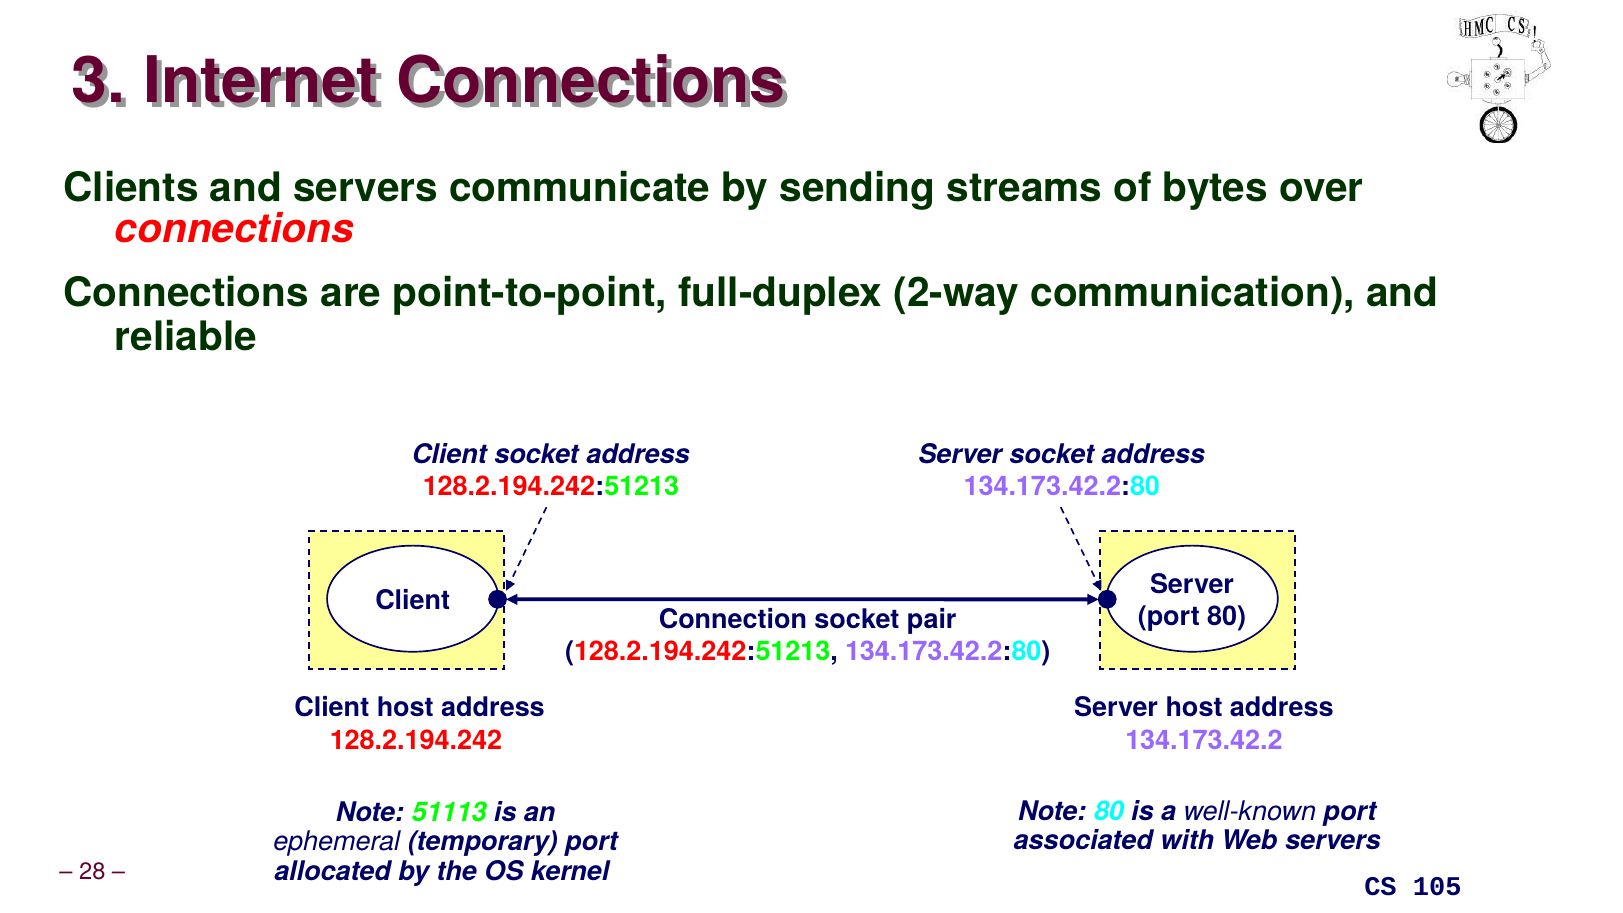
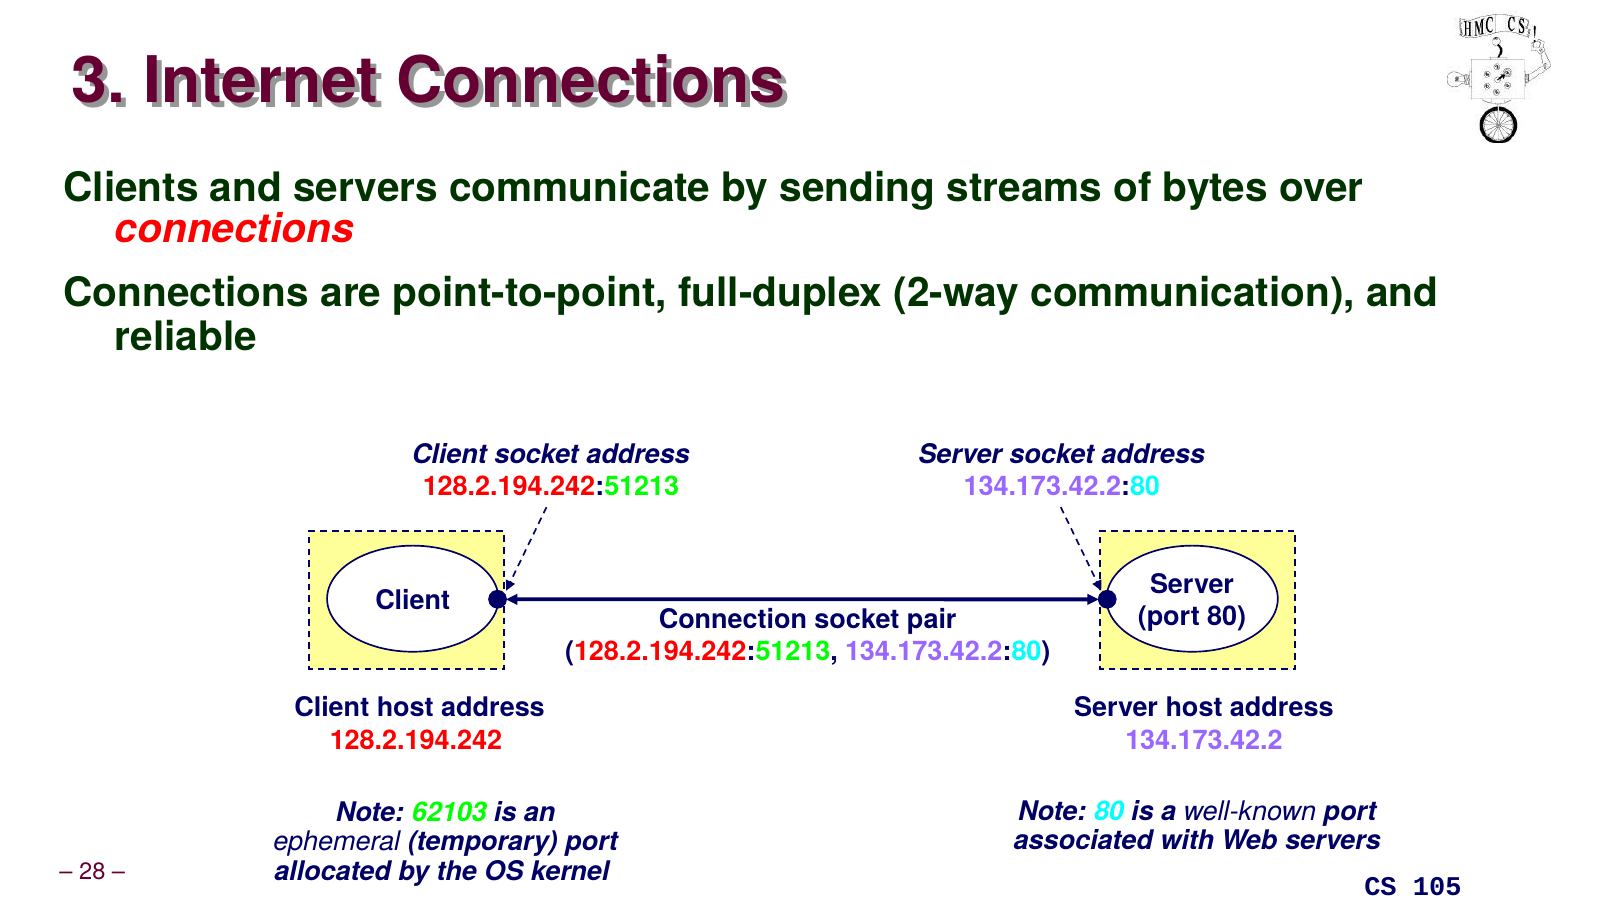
51113: 51113 -> 62103
